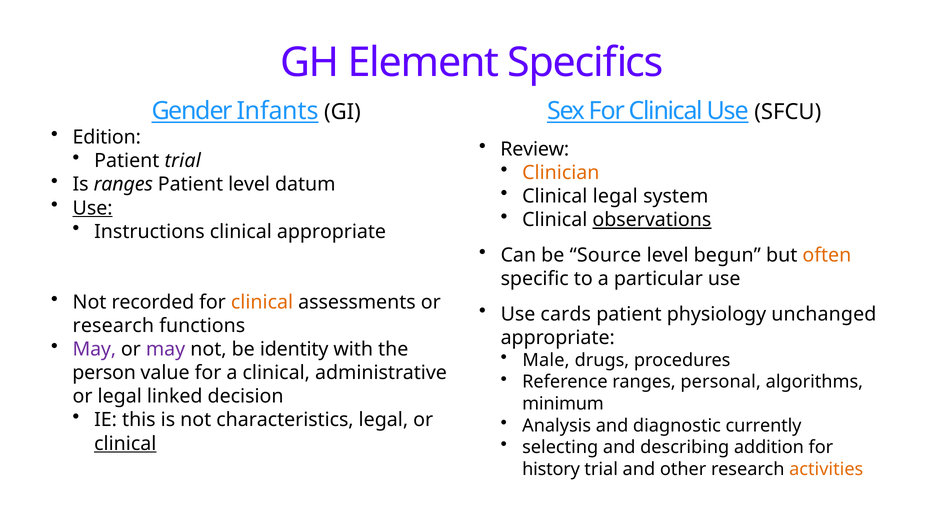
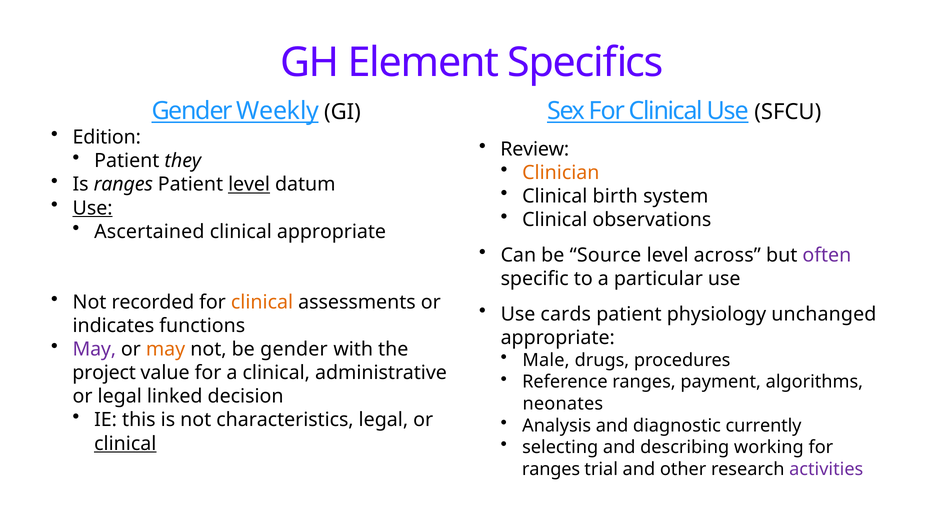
Infants: Infants -> Weekly
Patient trial: trial -> they
level at (249, 184) underline: none -> present
Clinical legal: legal -> birth
observations underline: present -> none
Instructions: Instructions -> Ascertained
begun: begun -> across
often colour: orange -> purple
research at (113, 326): research -> indicates
may at (166, 349) colour: purple -> orange
be identity: identity -> gender
person: person -> project
personal: personal -> payment
minimum: minimum -> neonates
addition: addition -> working
history at (551, 469): history -> ranges
activities colour: orange -> purple
